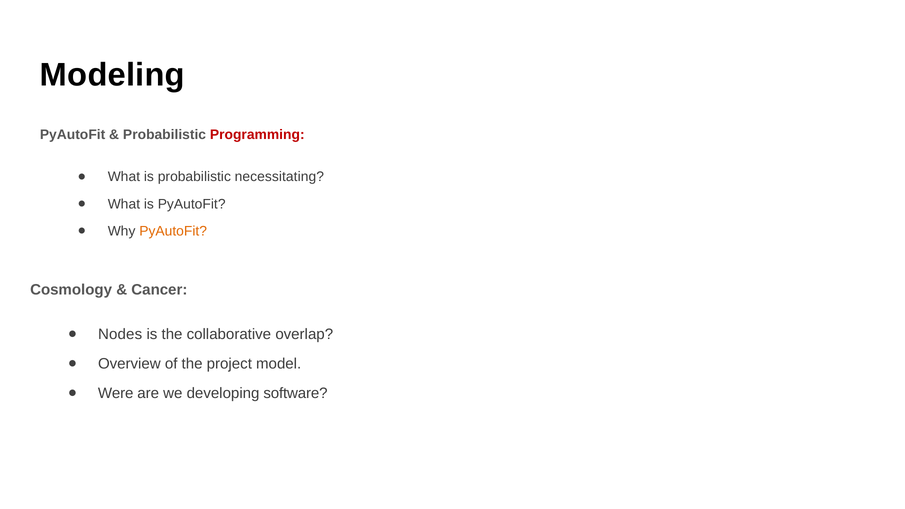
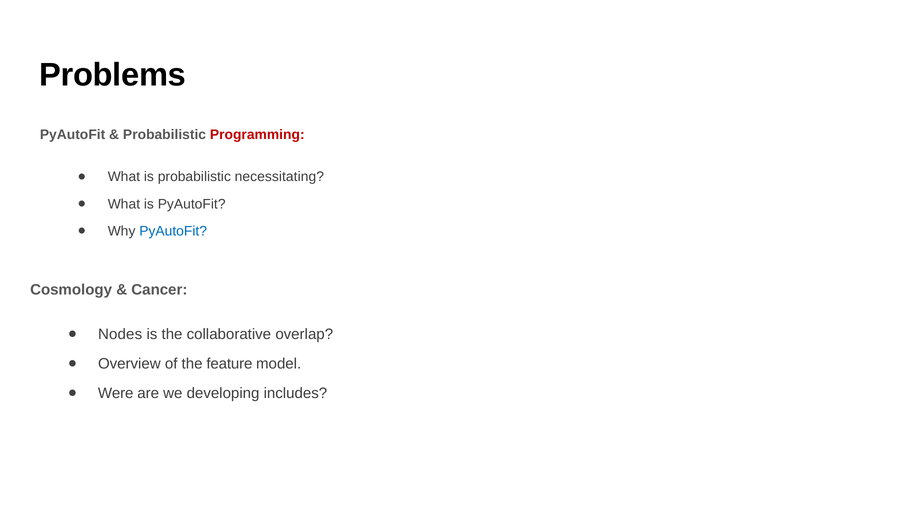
Modeling: Modeling -> Problems
PyAutoFit at (173, 231) colour: orange -> blue
project: project -> feature
software: software -> includes
